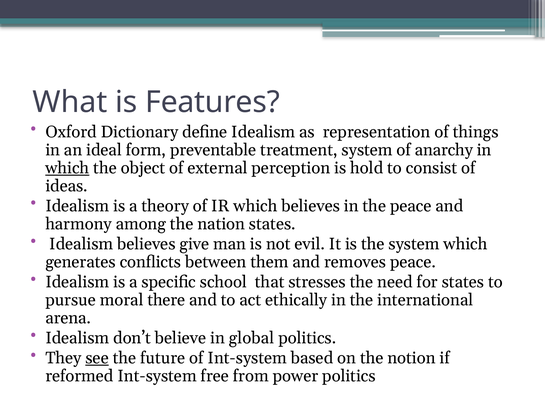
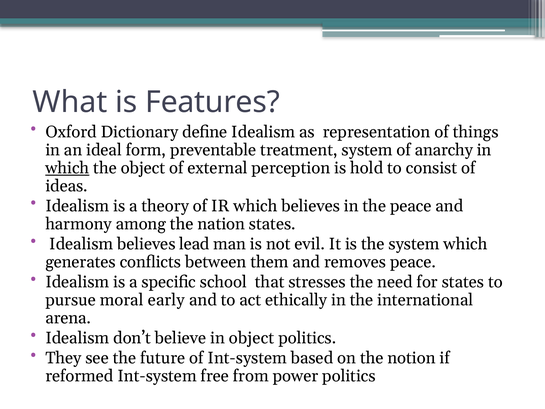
give: give -> lead
there: there -> early
in global: global -> object
see underline: present -> none
